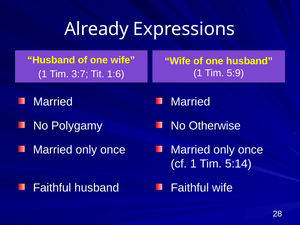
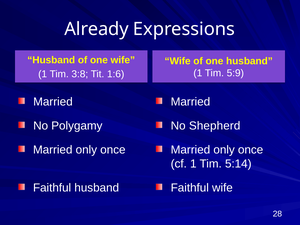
3:7: 3:7 -> 3:8
Otherwise: Otherwise -> Shepherd
